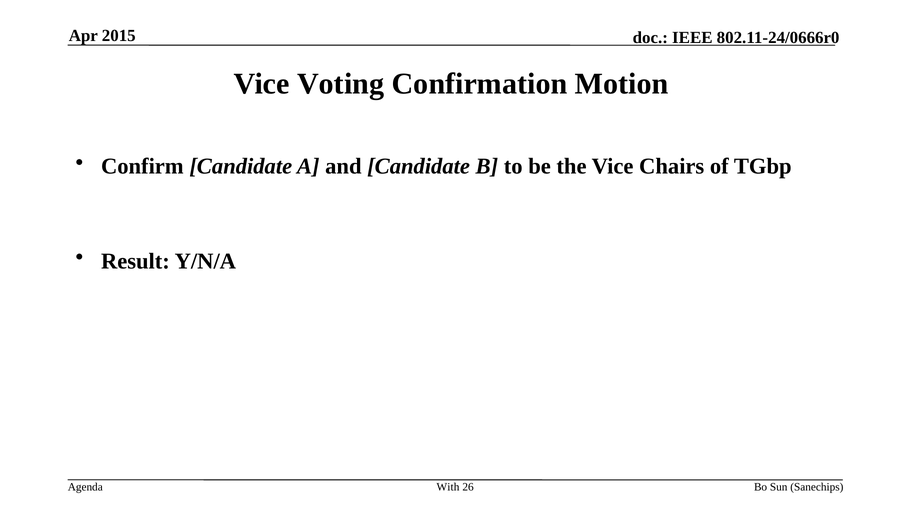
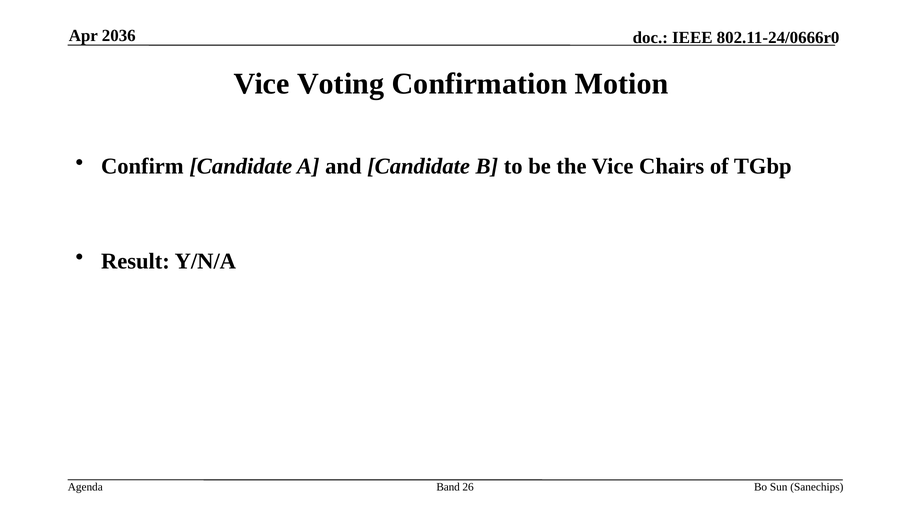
2015: 2015 -> 2036
With: With -> Band
